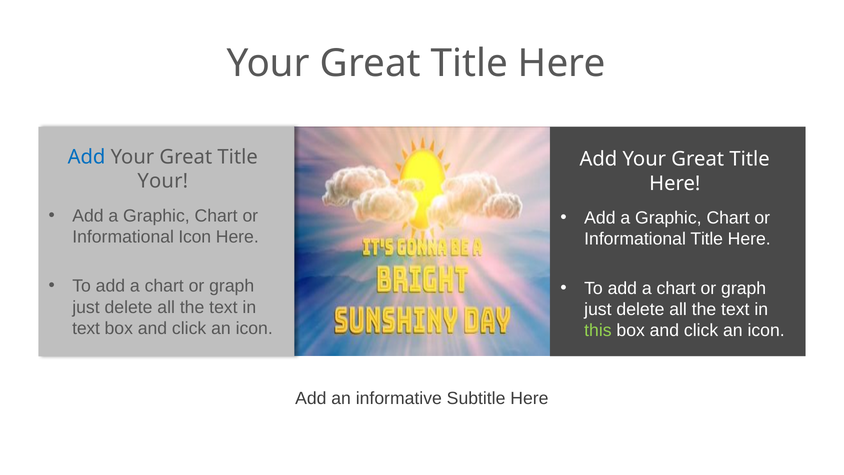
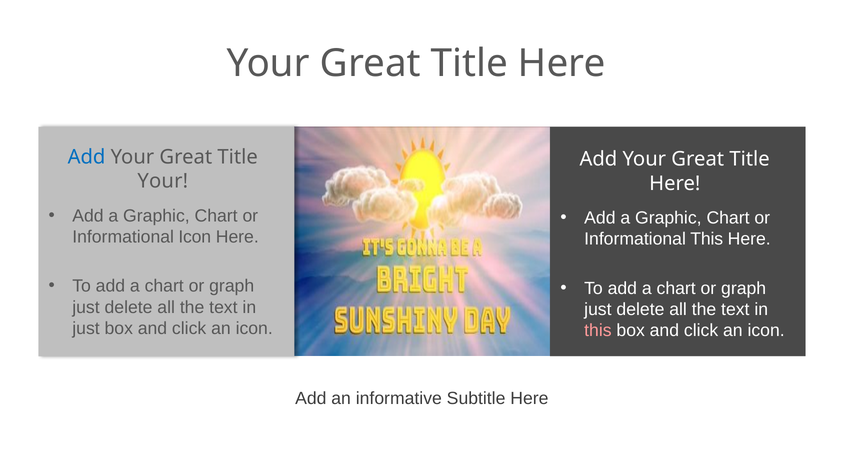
Informational Title: Title -> This
text at (86, 328): text -> just
this at (598, 330) colour: light green -> pink
